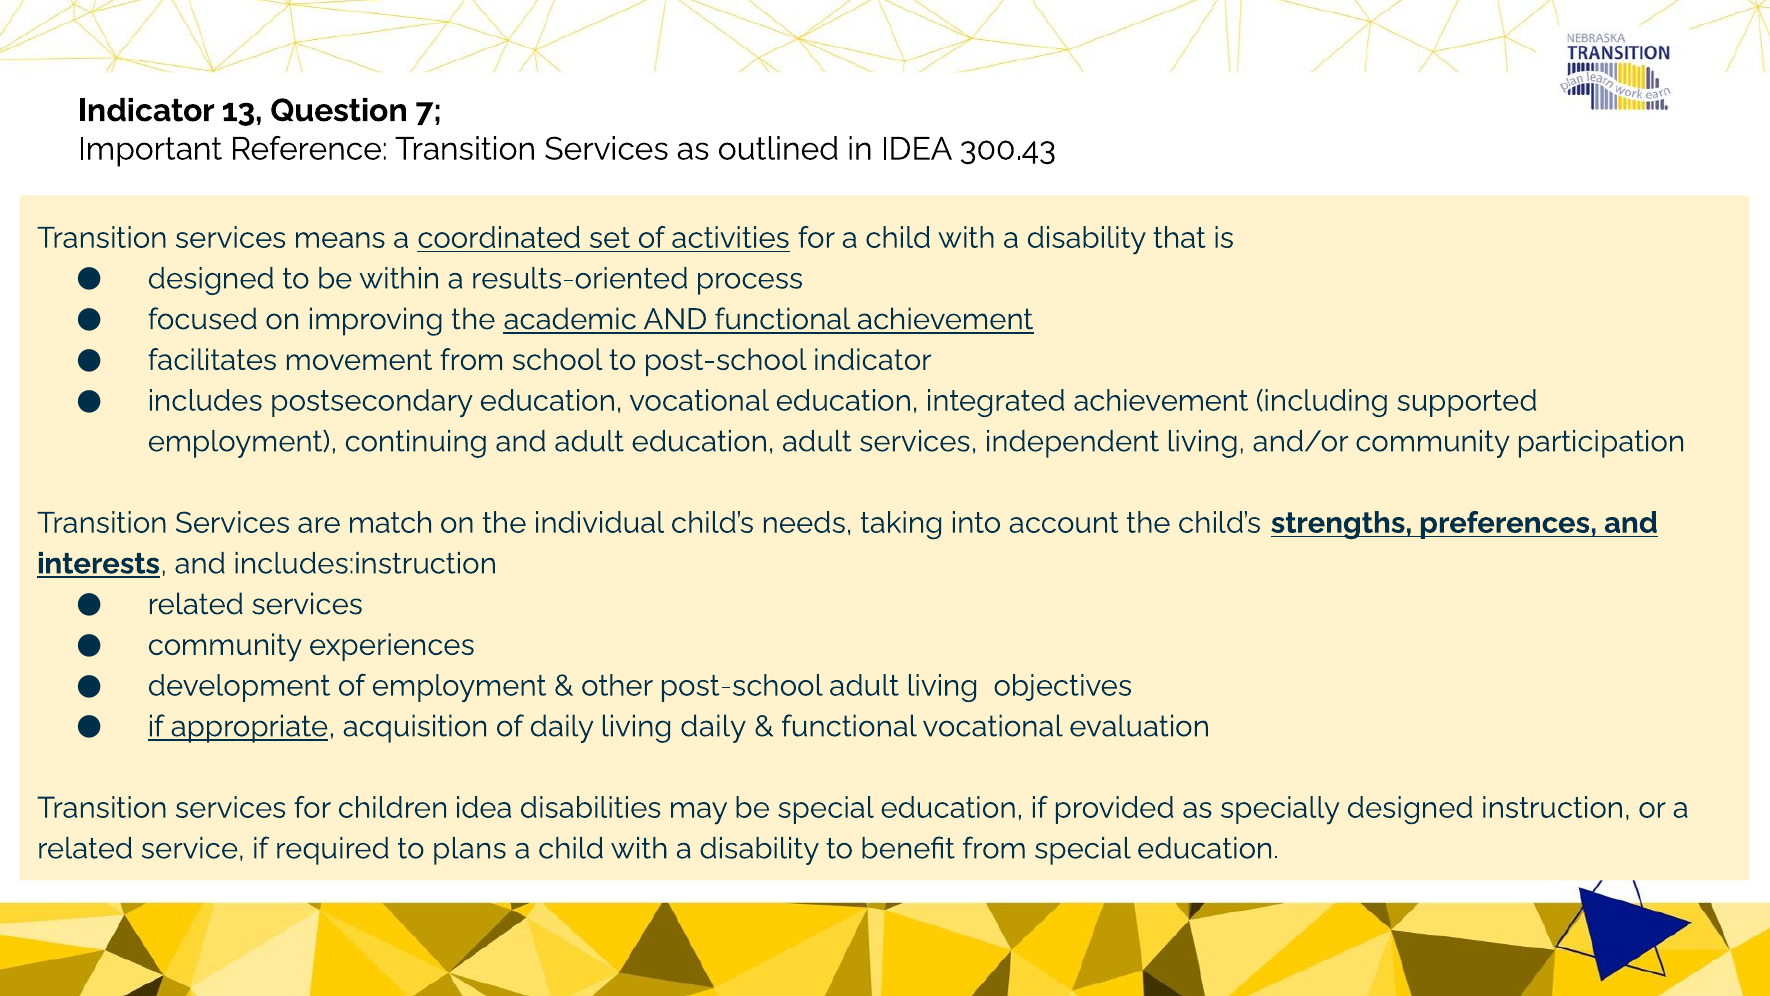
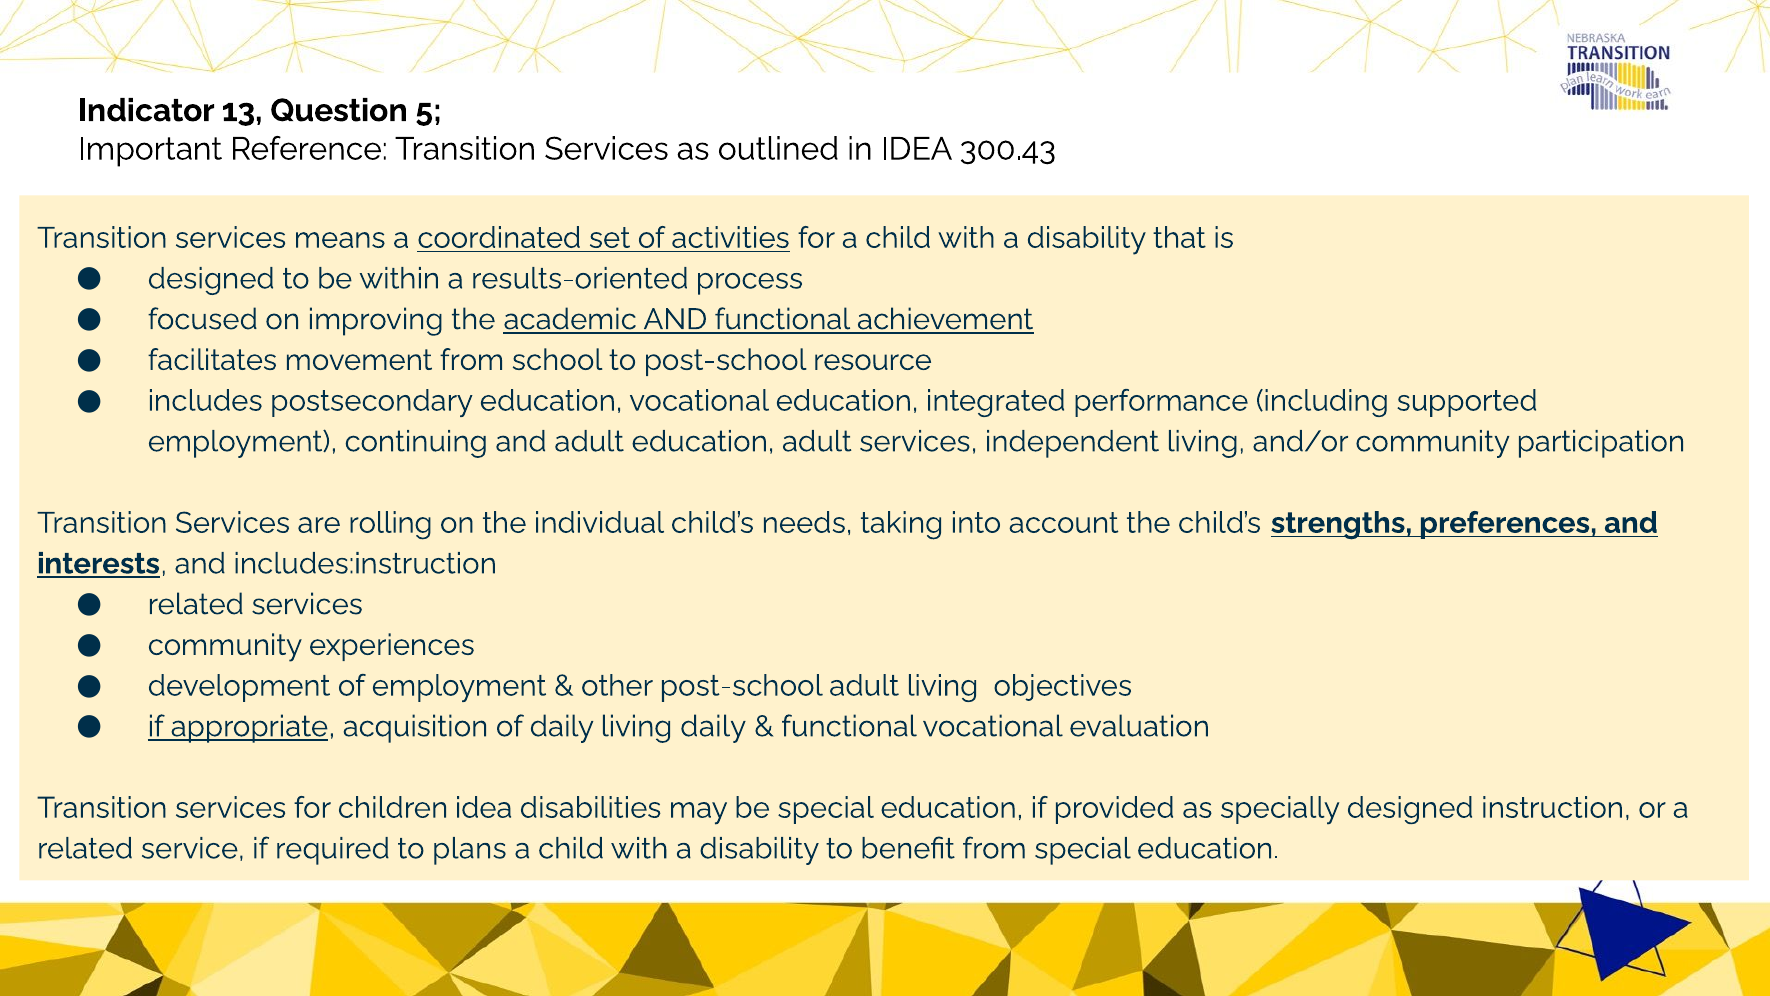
7: 7 -> 5
post-school indicator: indicator -> resource
integrated achievement: achievement -> performance
match: match -> rolling
